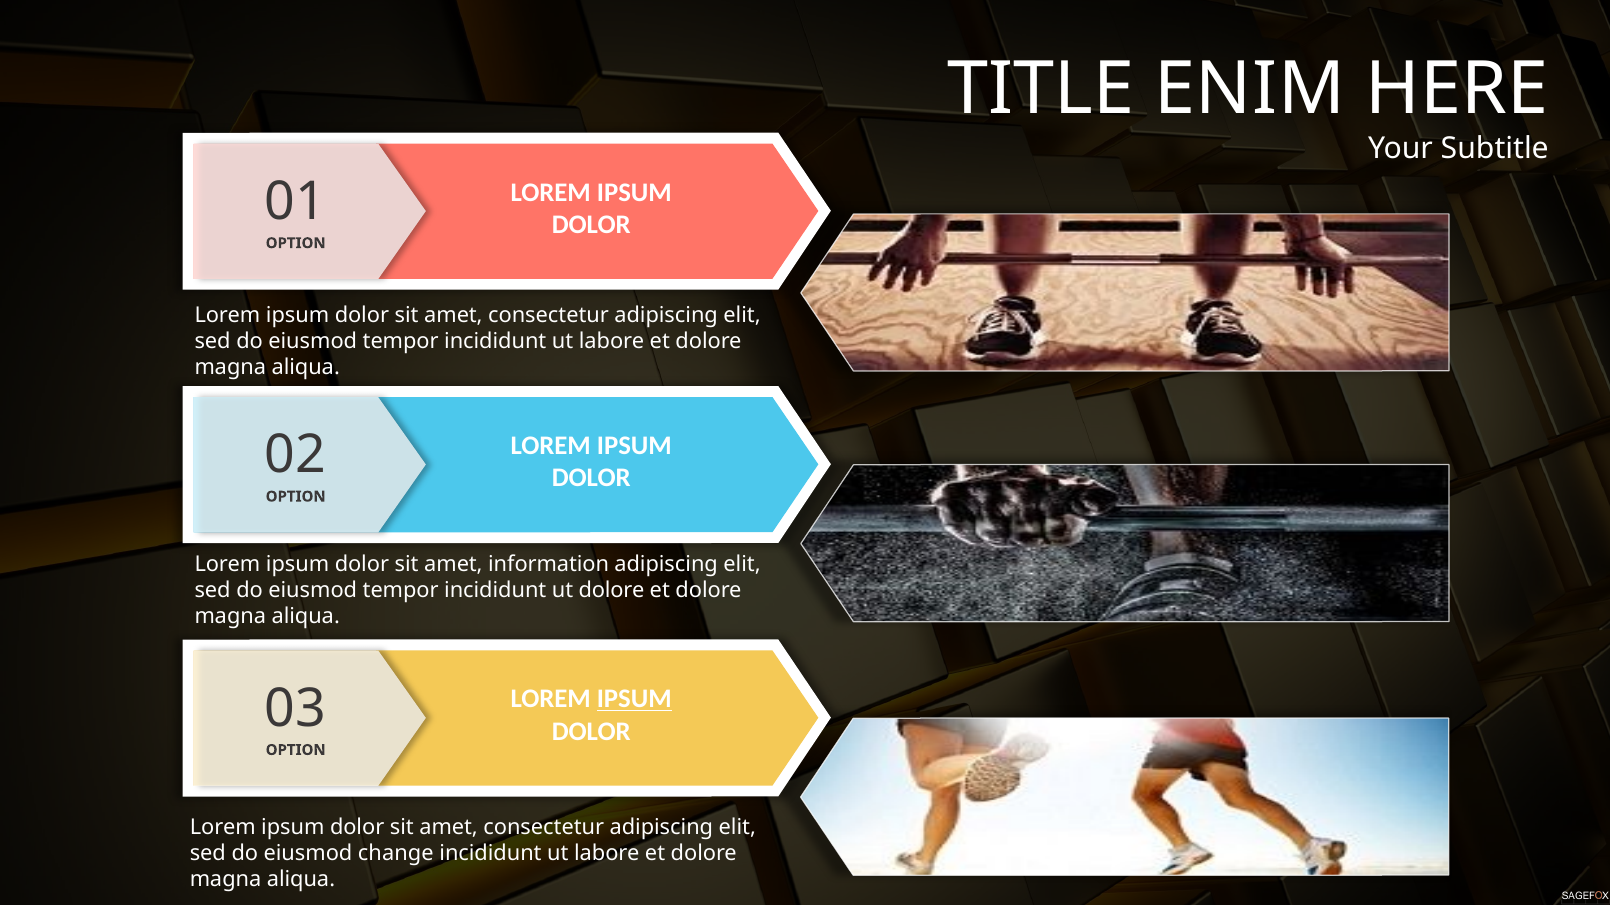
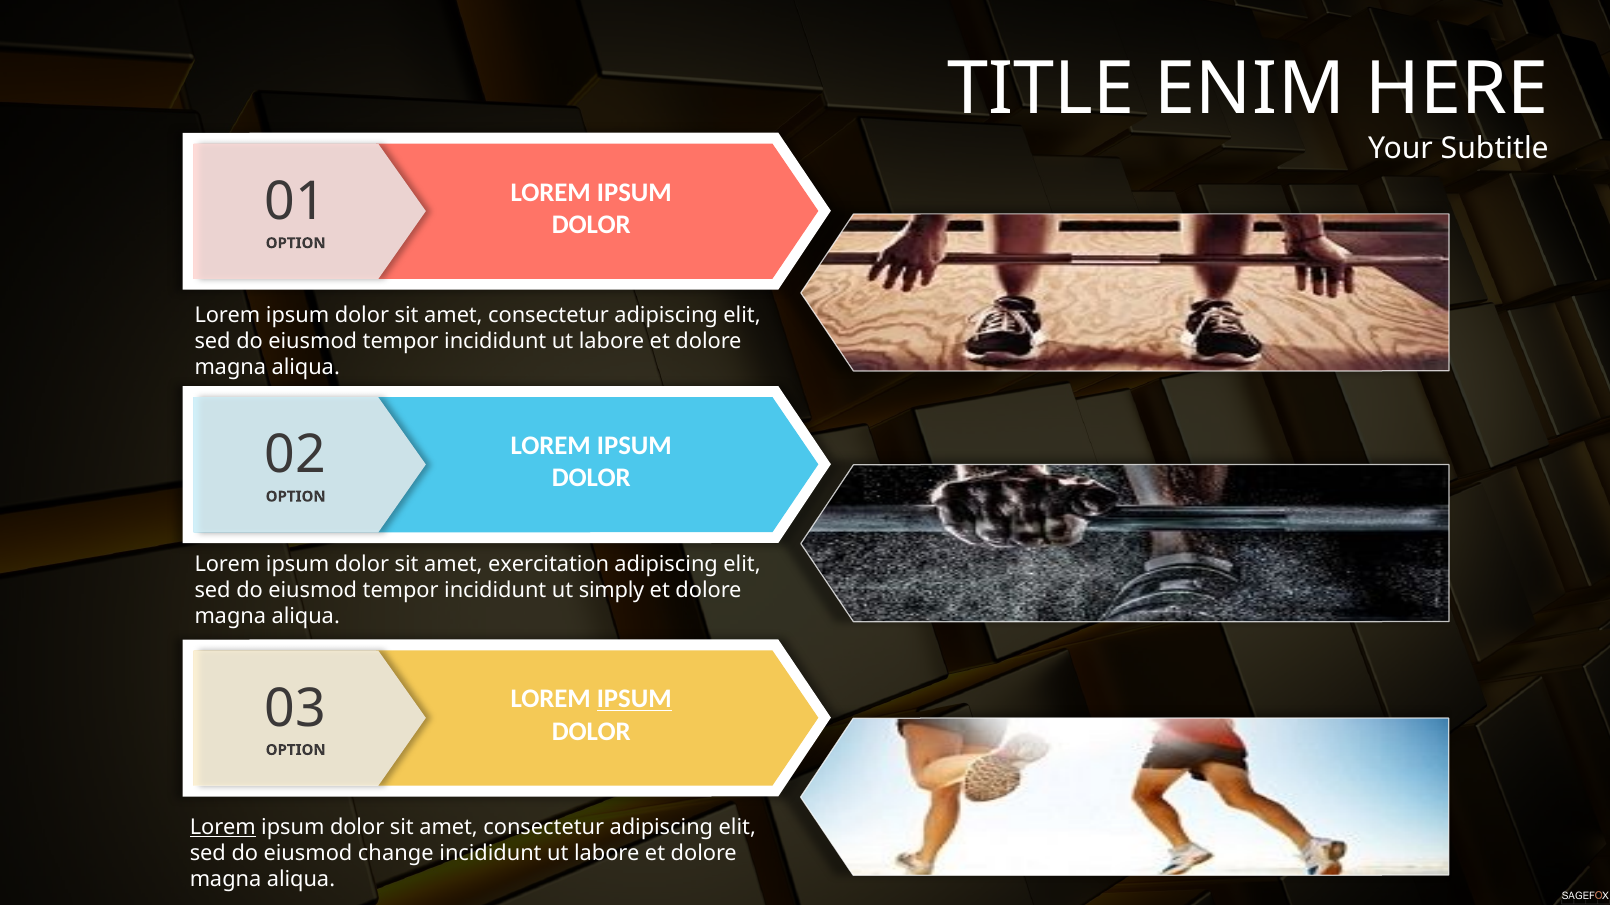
information: information -> exercitation
ut dolore: dolore -> simply
Lorem at (223, 828) underline: none -> present
